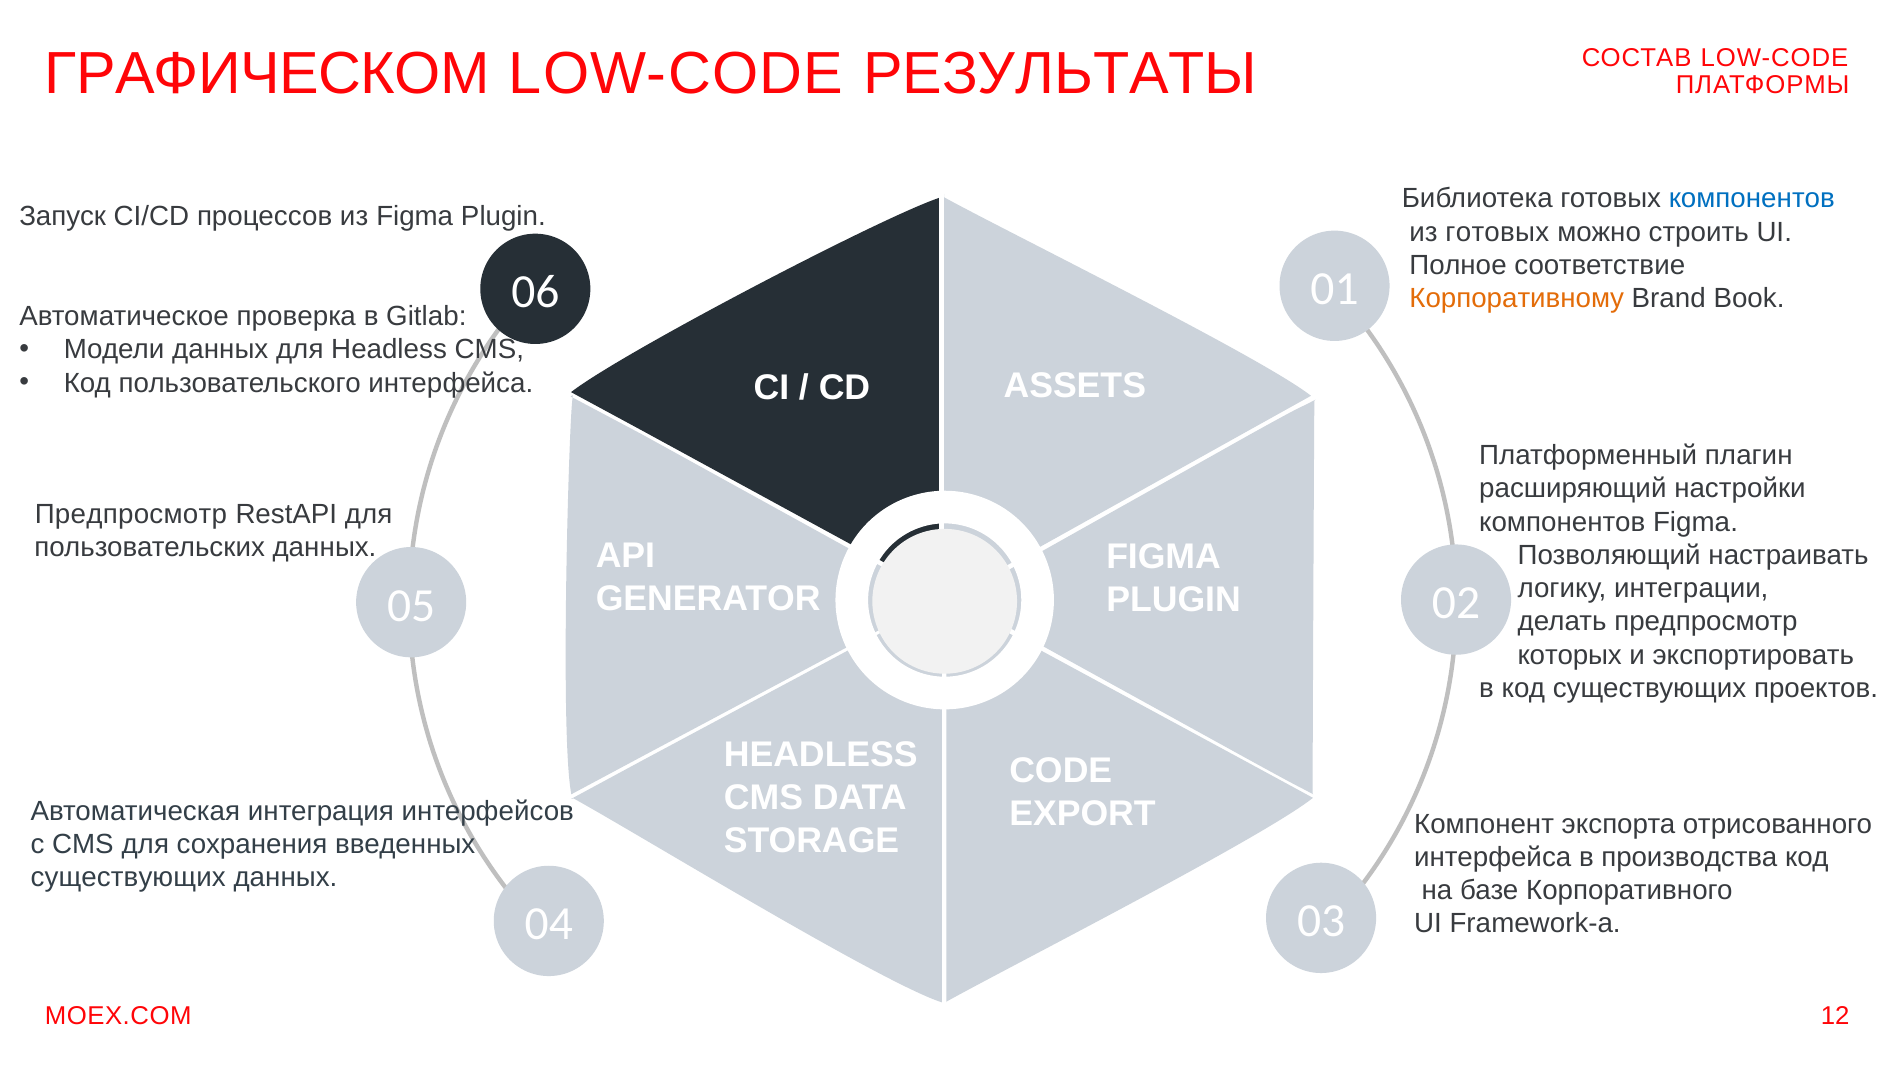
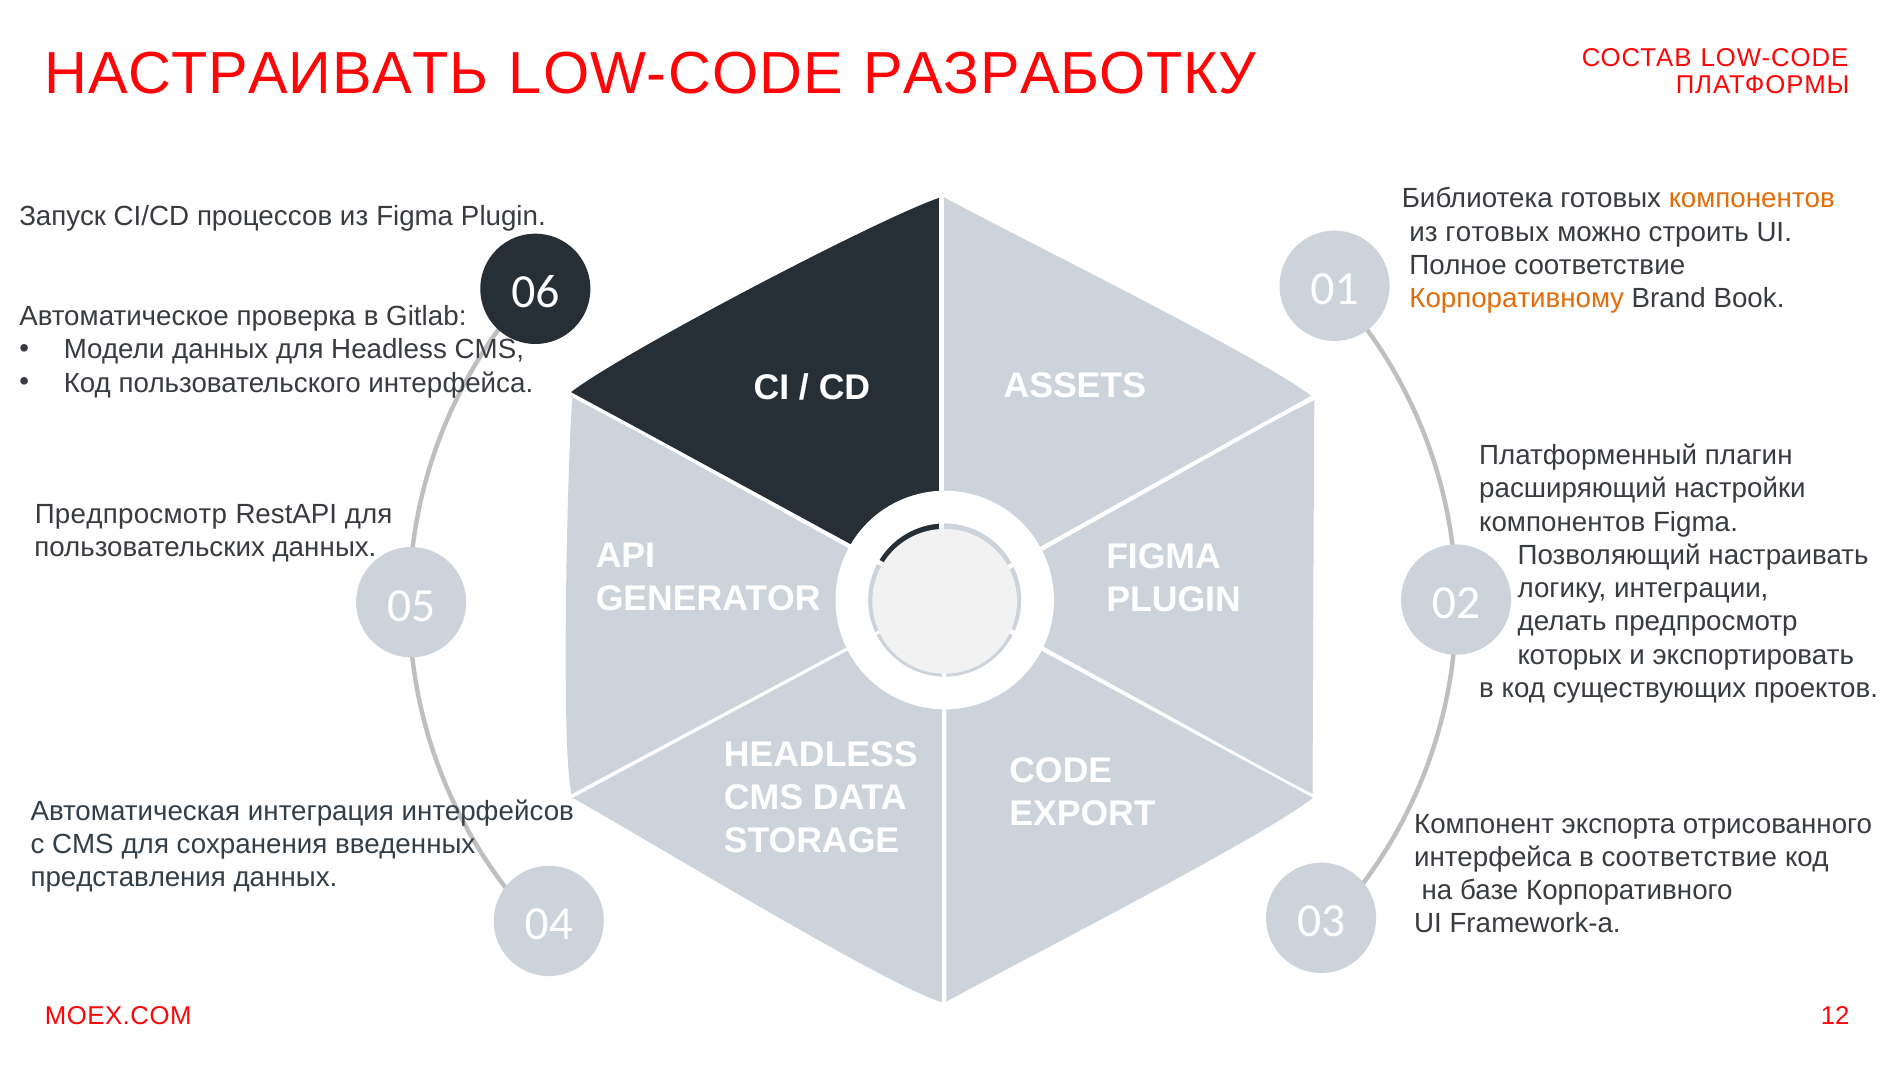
ГРАФИЧЕСКОМ at (267, 74): ГРАФИЧЕСКОМ -> НАСТРАИВАТЬ
РЕЗУЛЬТАТЫ: РЕЗУЛЬТАТЫ -> РАЗРАБОТКУ
компонентов at (1752, 199) colour: blue -> orange
в производства: производства -> соответствие
существующих at (128, 877): существующих -> представления
